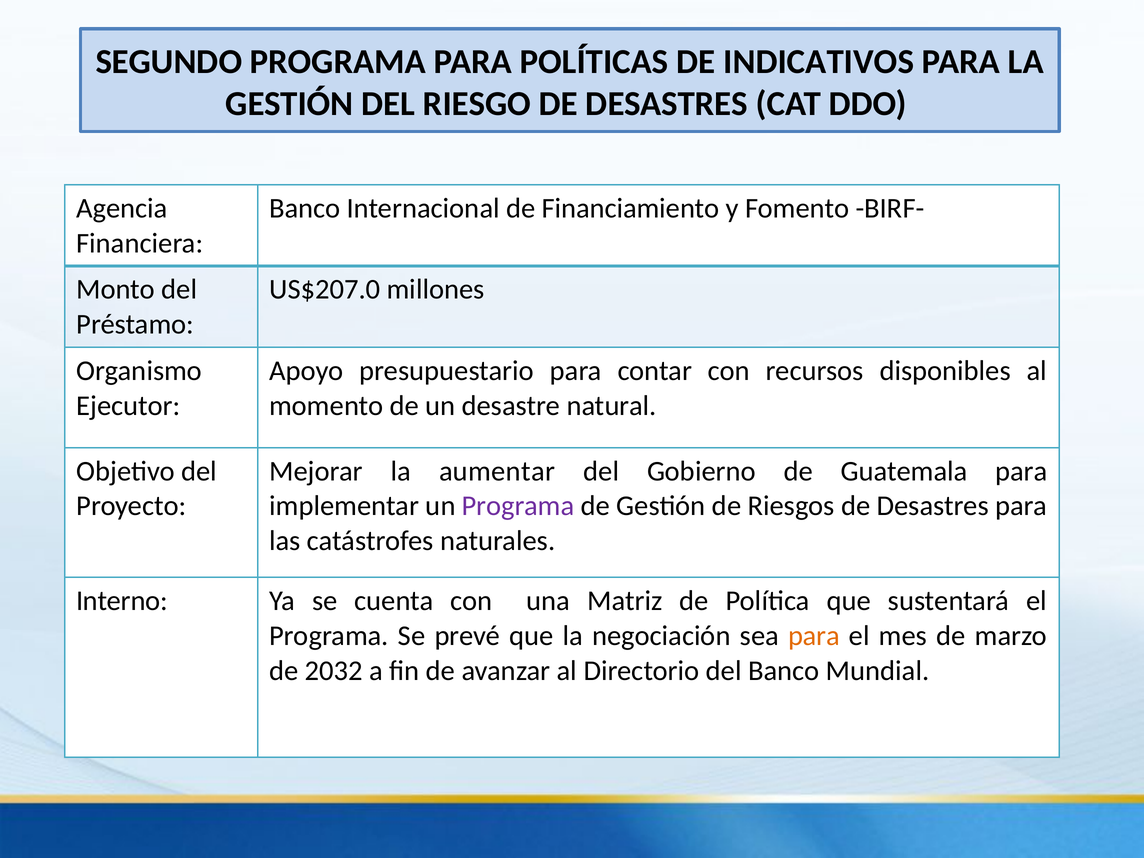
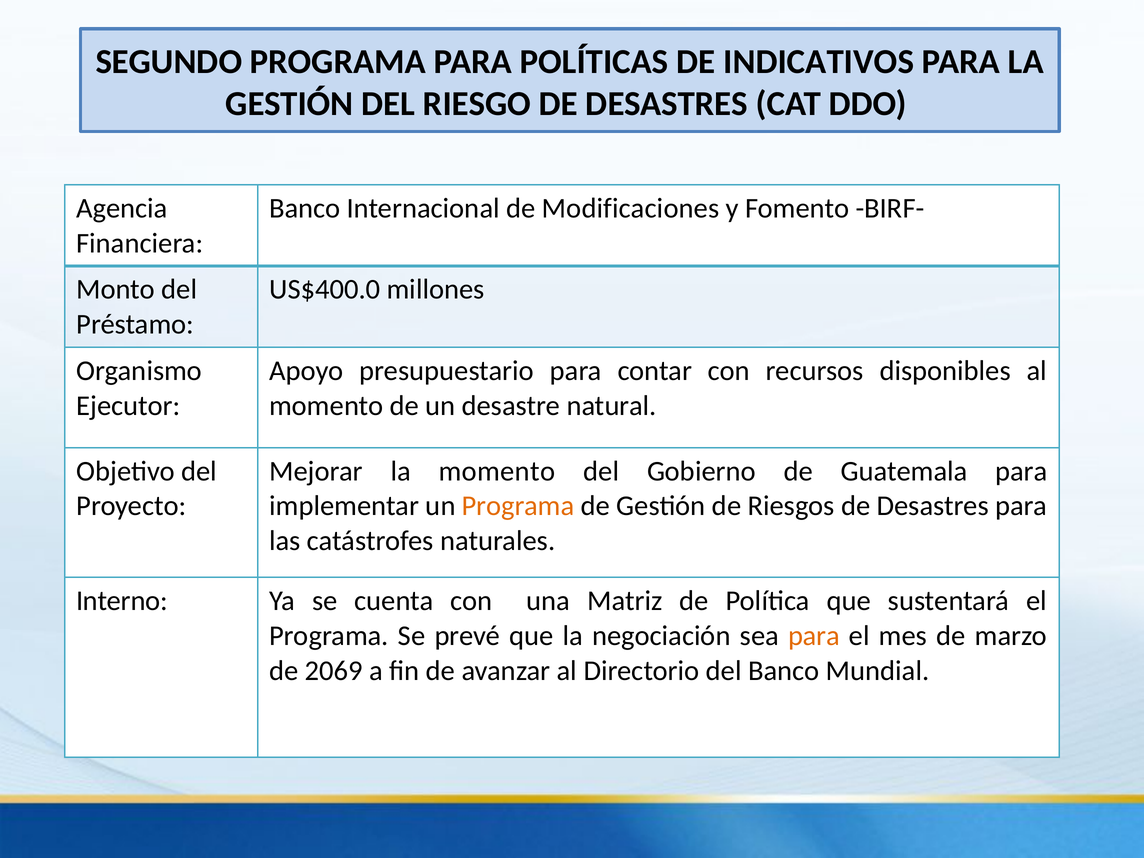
Financiamiento: Financiamiento -> Modificaciones
US$207.0: US$207.0 -> US$400.0
la aumentar: aumentar -> momento
Programa at (518, 506) colour: purple -> orange
2032: 2032 -> 2069
